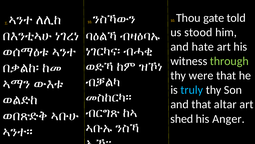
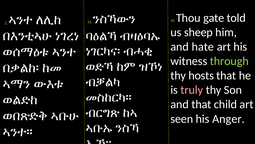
stood: stood -> sheep
were: were -> hosts
truly colour: light blue -> pink
altar: altar -> child
shed: shed -> seen
